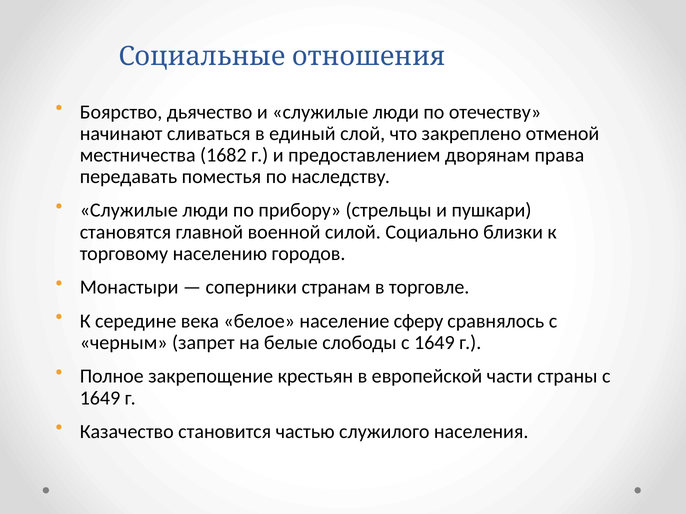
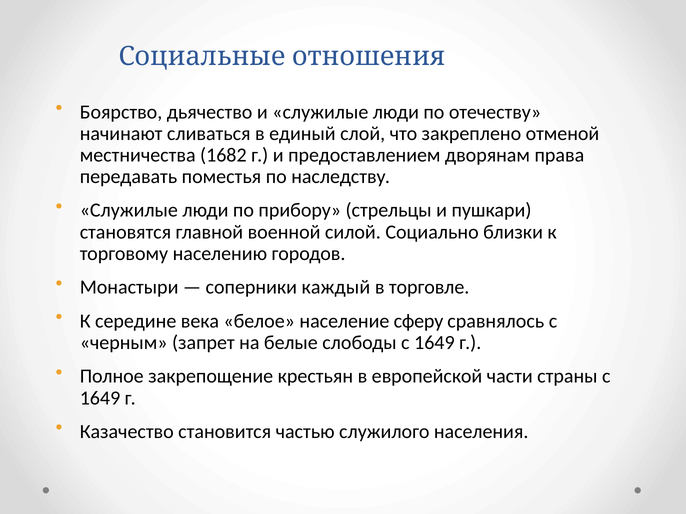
странам: странам -> каждый
